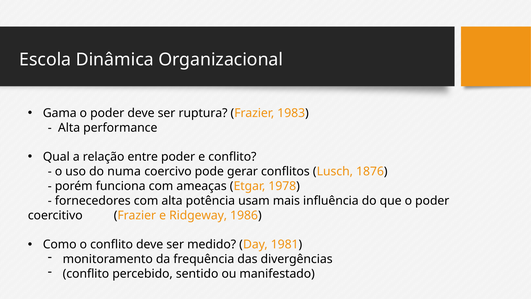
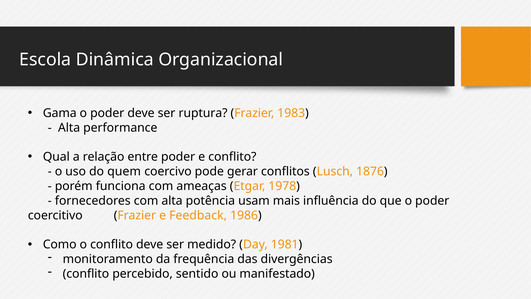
numa: numa -> quem
Ridgeway: Ridgeway -> Feedback
